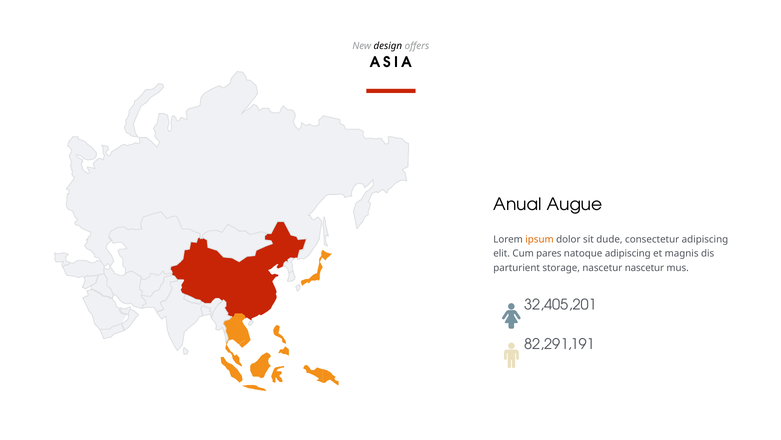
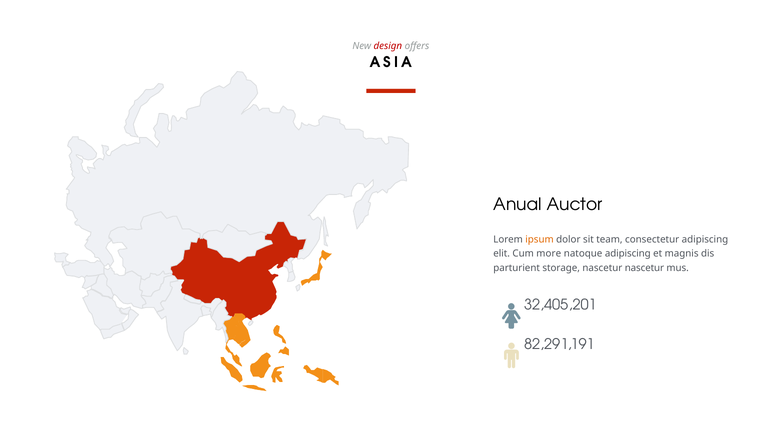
design colour: black -> red
Augue: Augue -> Auctor
dude: dude -> team
pares: pares -> more
